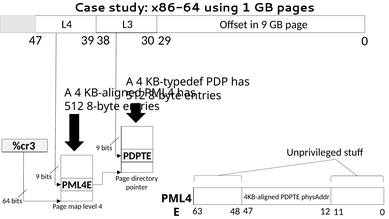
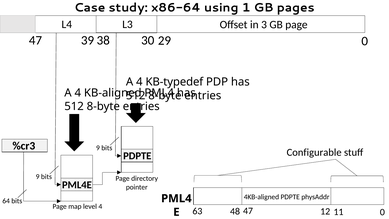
in 9: 9 -> 3
Unprivileged: Unprivileged -> Configurable
